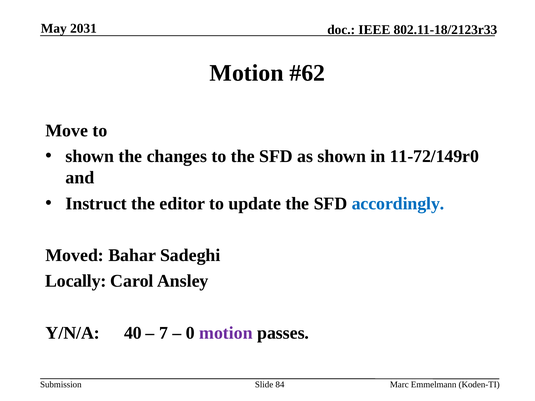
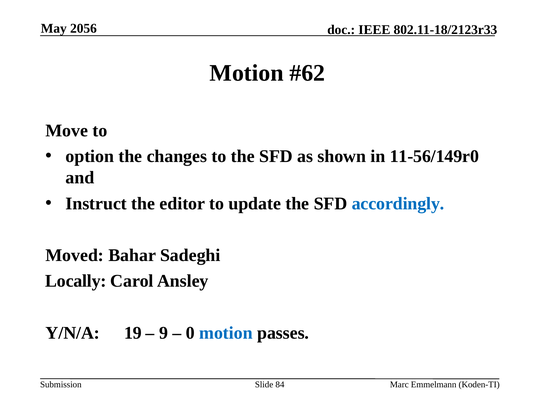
2031: 2031 -> 2056
shown at (90, 156): shown -> option
11-72/149r0: 11-72/149r0 -> 11-56/149r0
40: 40 -> 19
7: 7 -> 9
motion at (226, 333) colour: purple -> blue
